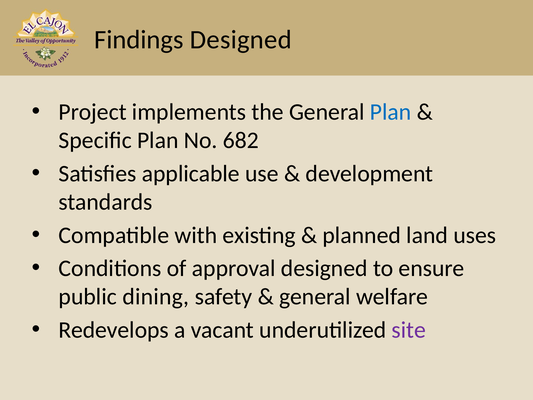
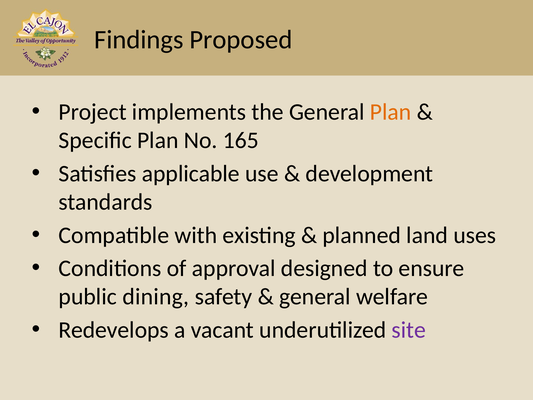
Findings Designed: Designed -> Proposed
Plan at (391, 112) colour: blue -> orange
682: 682 -> 165
